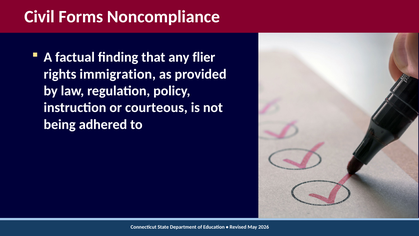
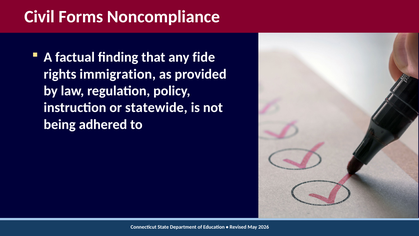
flier: flier -> fide
courteous: courteous -> statewide
